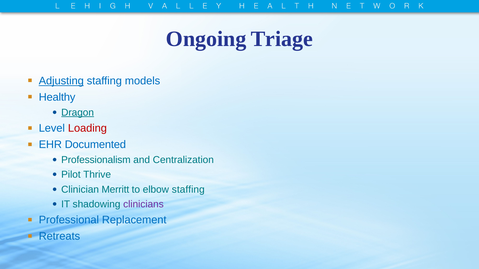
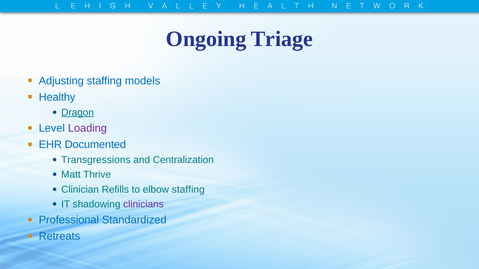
Adjusting underline: present -> none
Loading colour: red -> purple
Professionalism: Professionalism -> Transgressions
Pilot: Pilot -> Matt
Merritt: Merritt -> Refills
Replacement: Replacement -> Standardized
